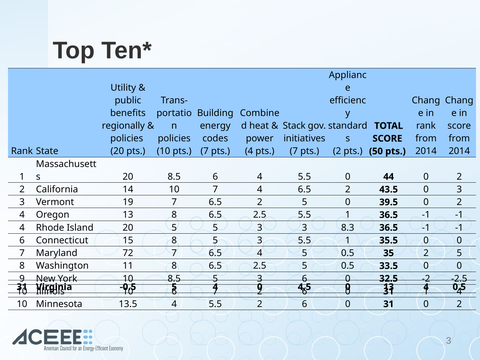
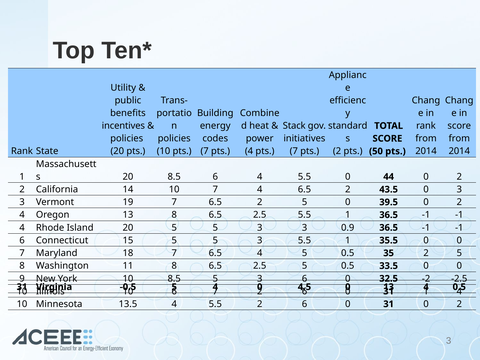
regionally: regionally -> incentives
8.3: 8.3 -> 0.9
15 8: 8 -> 5
72: 72 -> 18
